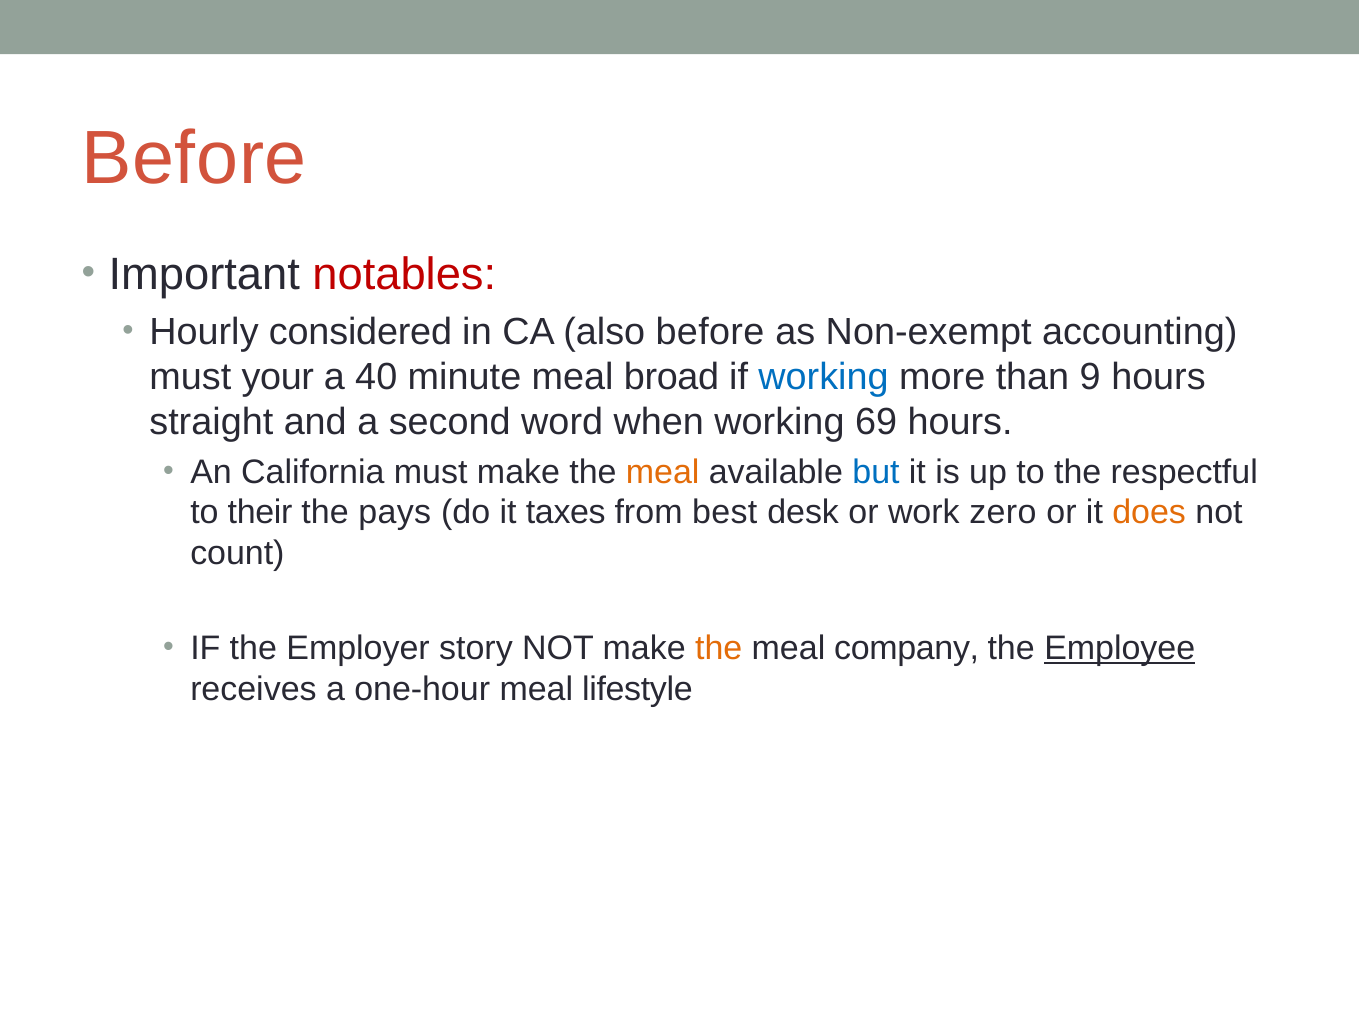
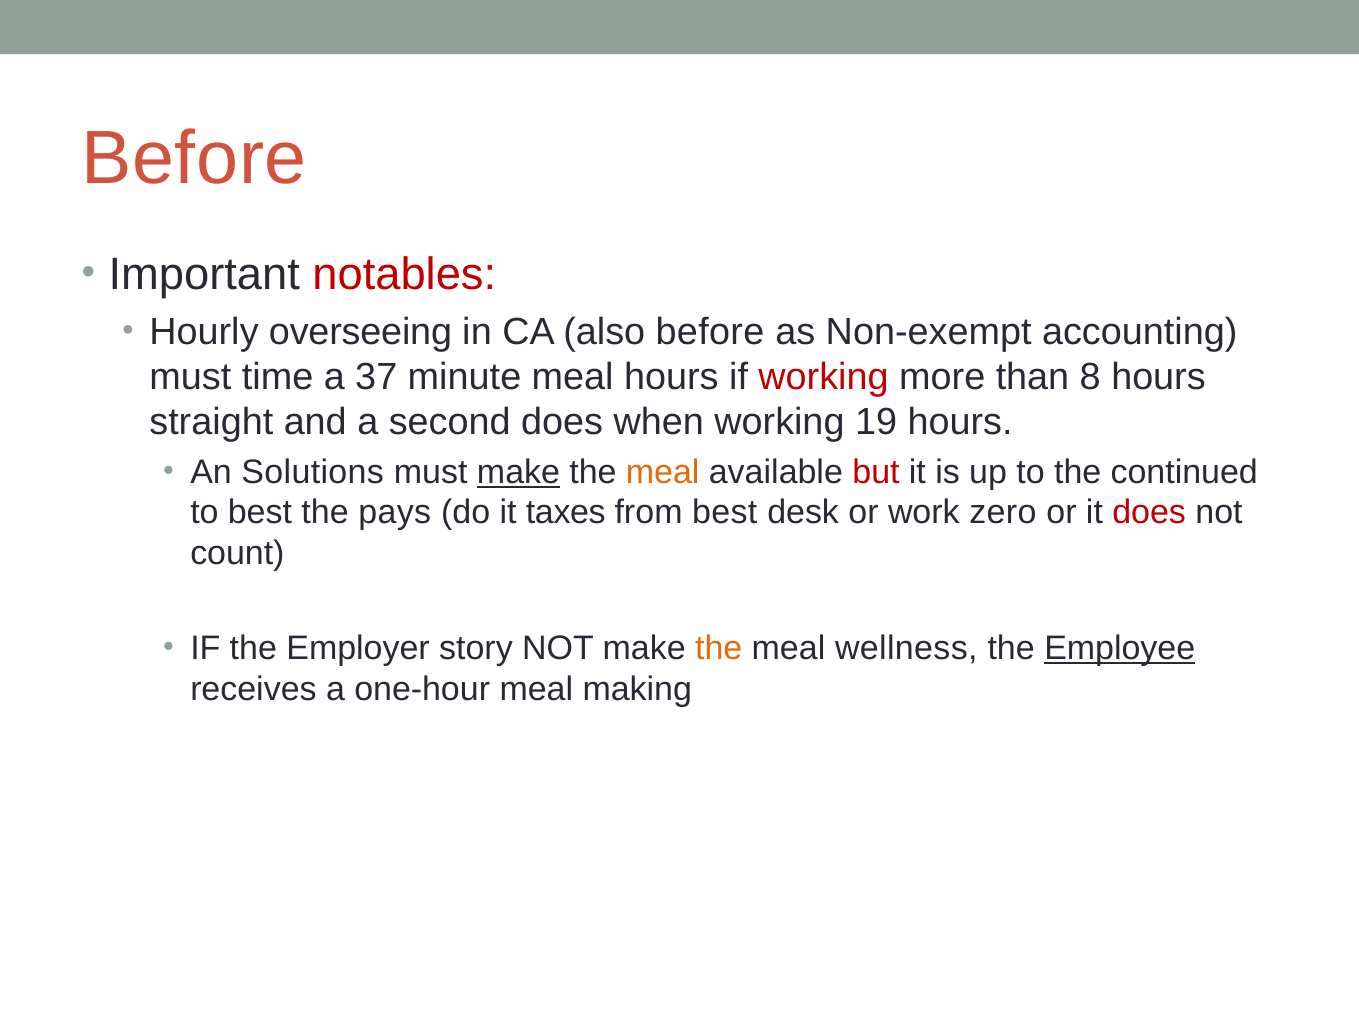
considered: considered -> overseeing
your: your -> time
40: 40 -> 37
meal broad: broad -> hours
working at (824, 377) colour: blue -> red
9: 9 -> 8
second word: word -> does
69: 69 -> 19
California: California -> Solutions
make at (518, 472) underline: none -> present
but colour: blue -> red
respectful: respectful -> continued
to their: their -> best
does at (1149, 513) colour: orange -> red
company: company -> wellness
lifestyle: lifestyle -> making
